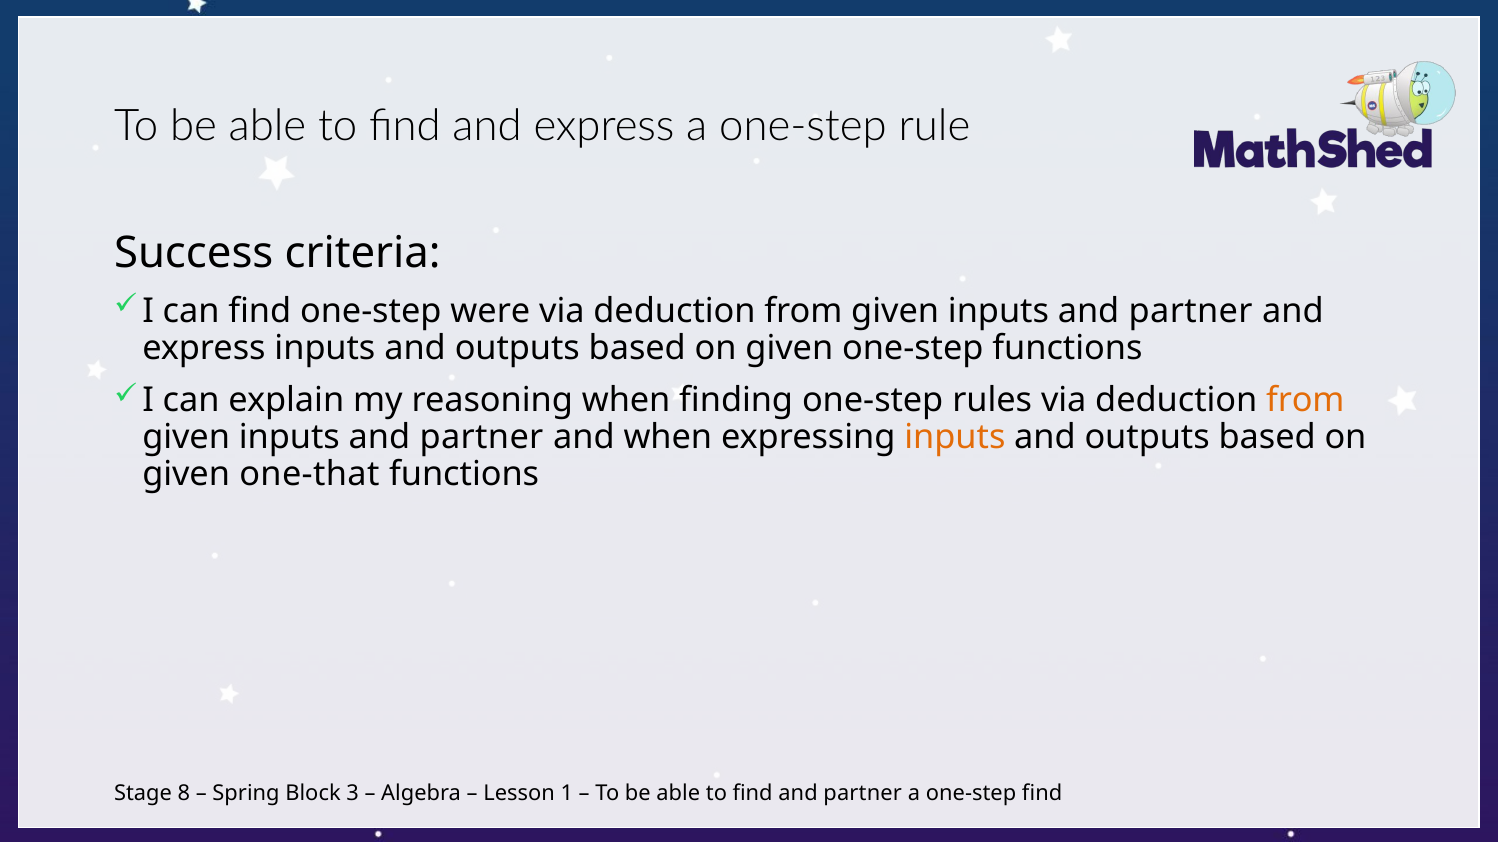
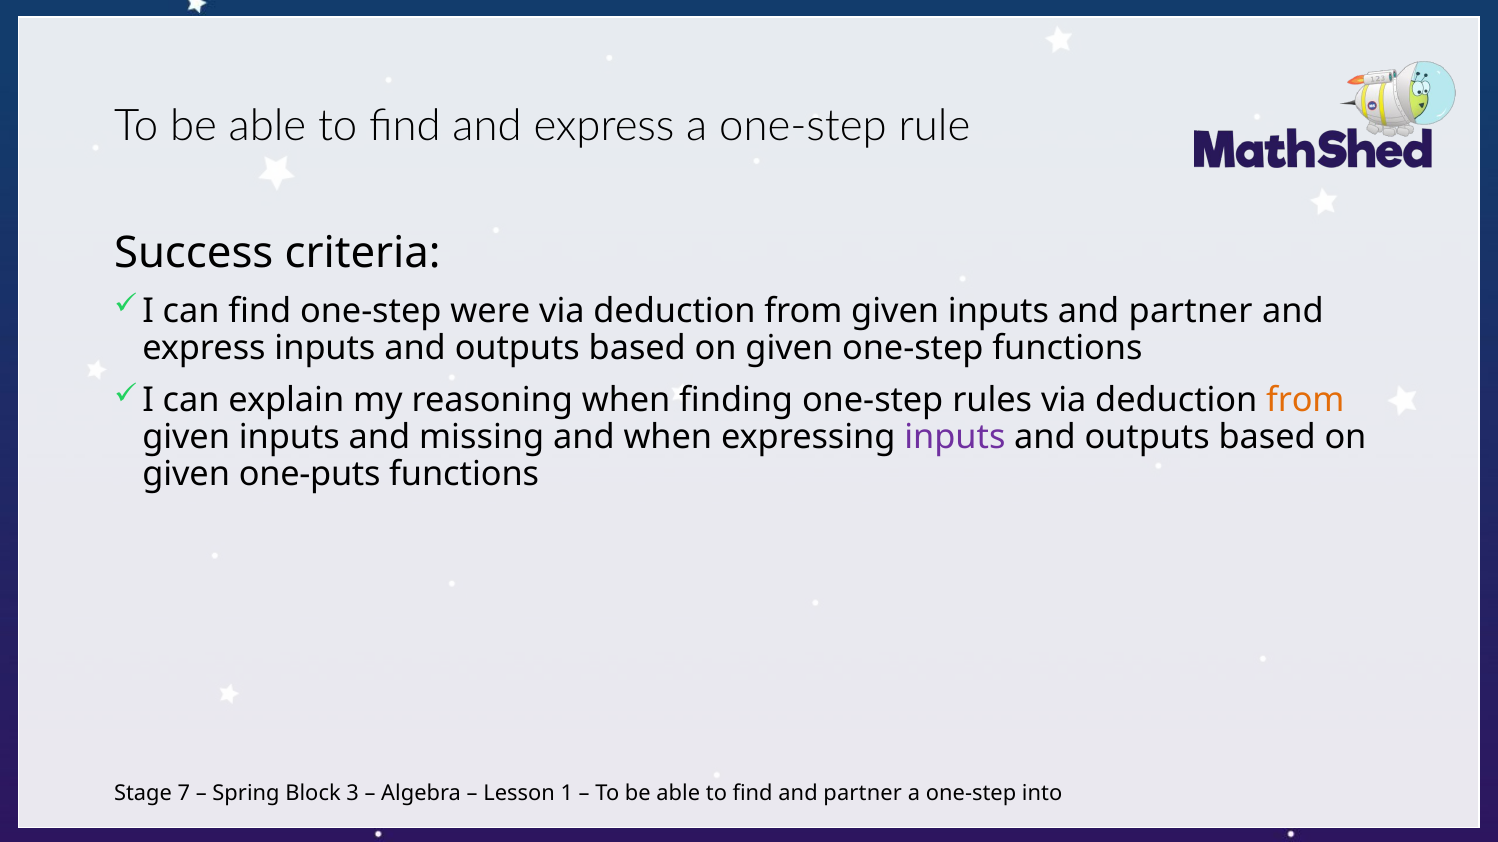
partner at (482, 438): partner -> missing
inputs at (955, 438) colour: orange -> purple
one-that: one-that -> one-puts
8: 8 -> 7
one-step find: find -> into
